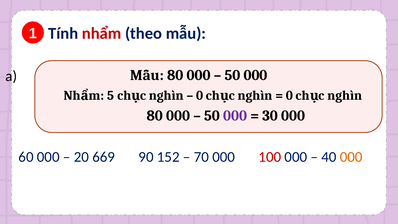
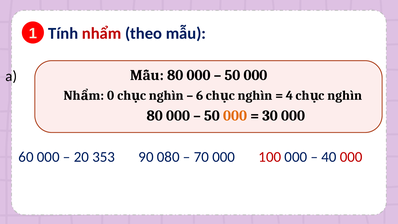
5: 5 -> 0
0 at (200, 96): 0 -> 6
0 at (290, 96): 0 -> 4
000 at (235, 116) colour: purple -> orange
669: 669 -> 353
152: 152 -> 080
000 at (351, 157) colour: orange -> red
